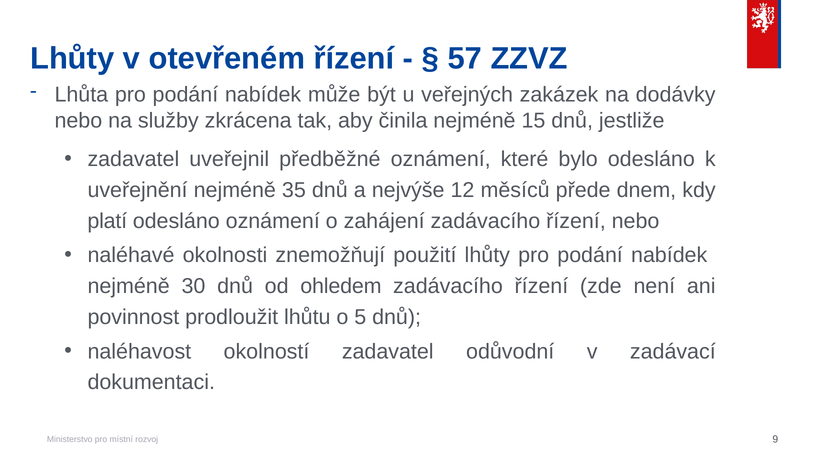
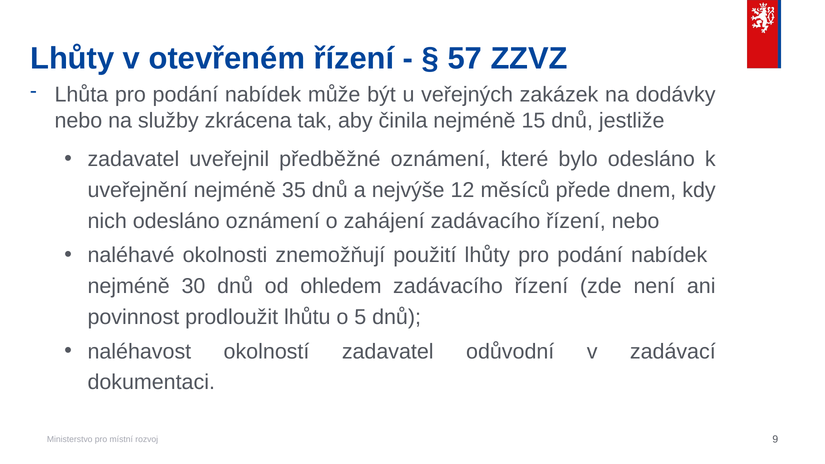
platí: platí -> nich
